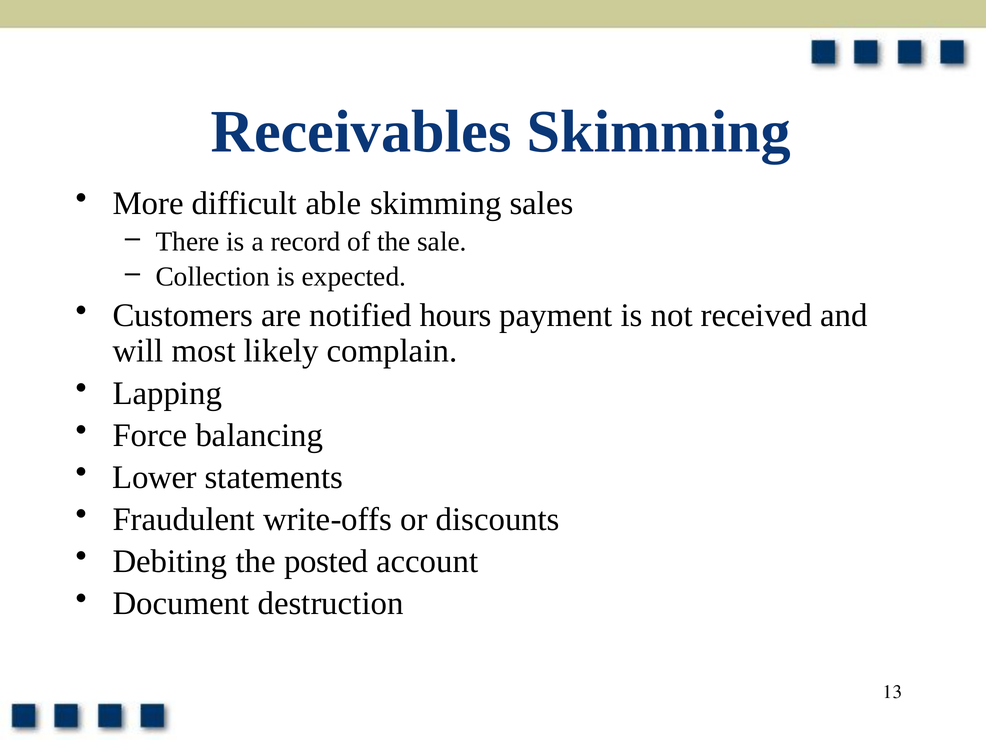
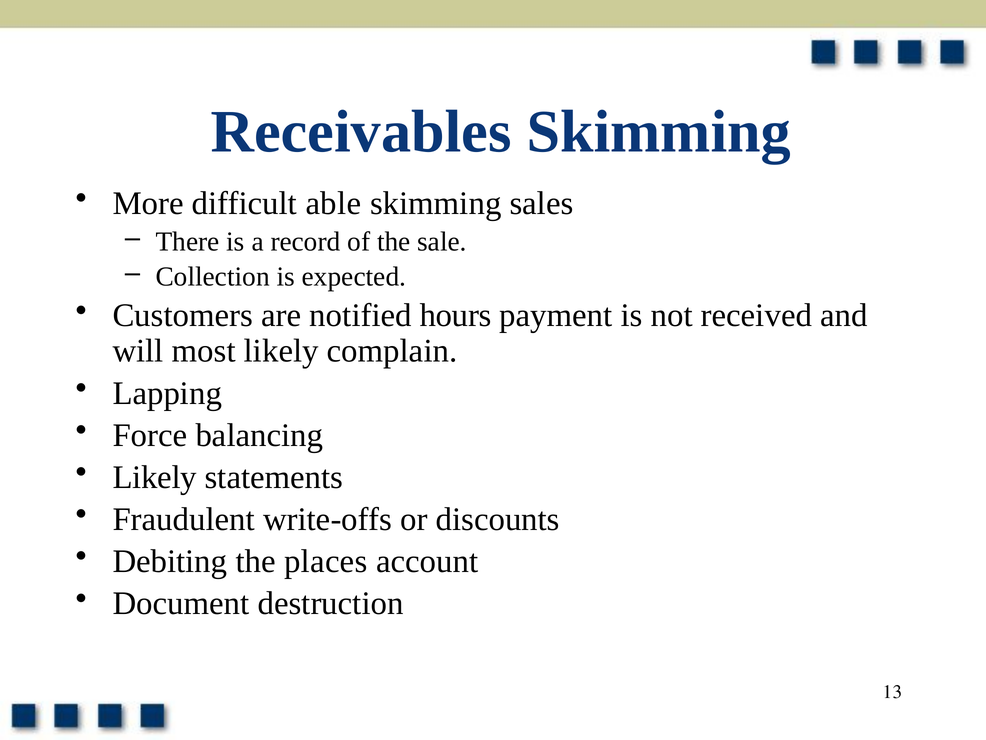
Lower at (155, 477): Lower -> Likely
posted: posted -> places
